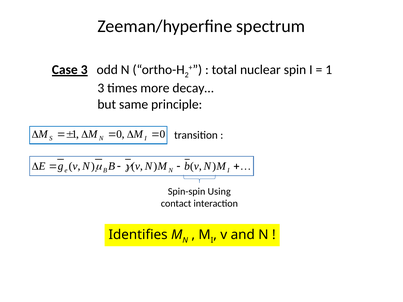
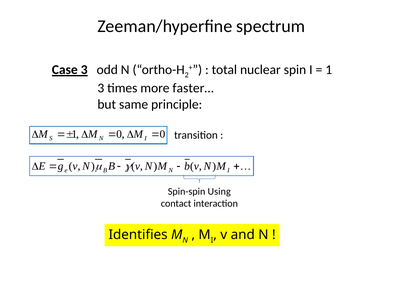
decay…: decay… -> faster…
